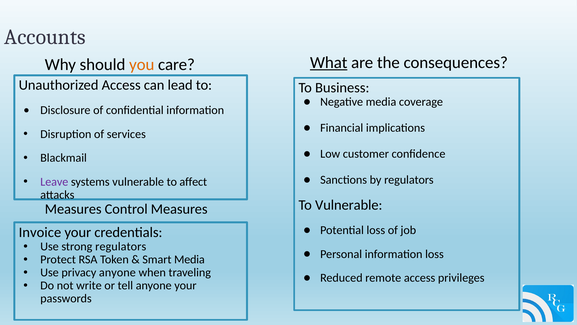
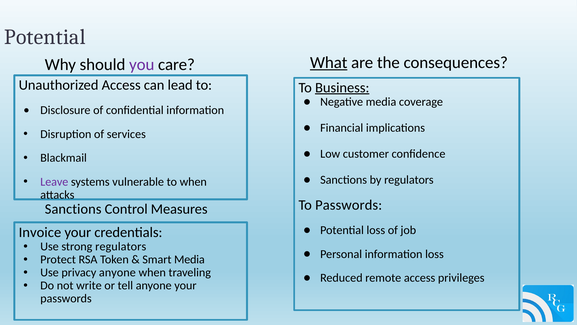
Accounts at (45, 37): Accounts -> Potential
you colour: orange -> purple
Business underline: none -> present
to affect: affect -> when
To Vulnerable: Vulnerable -> Passwords
Measures at (73, 209): Measures -> Sanctions
